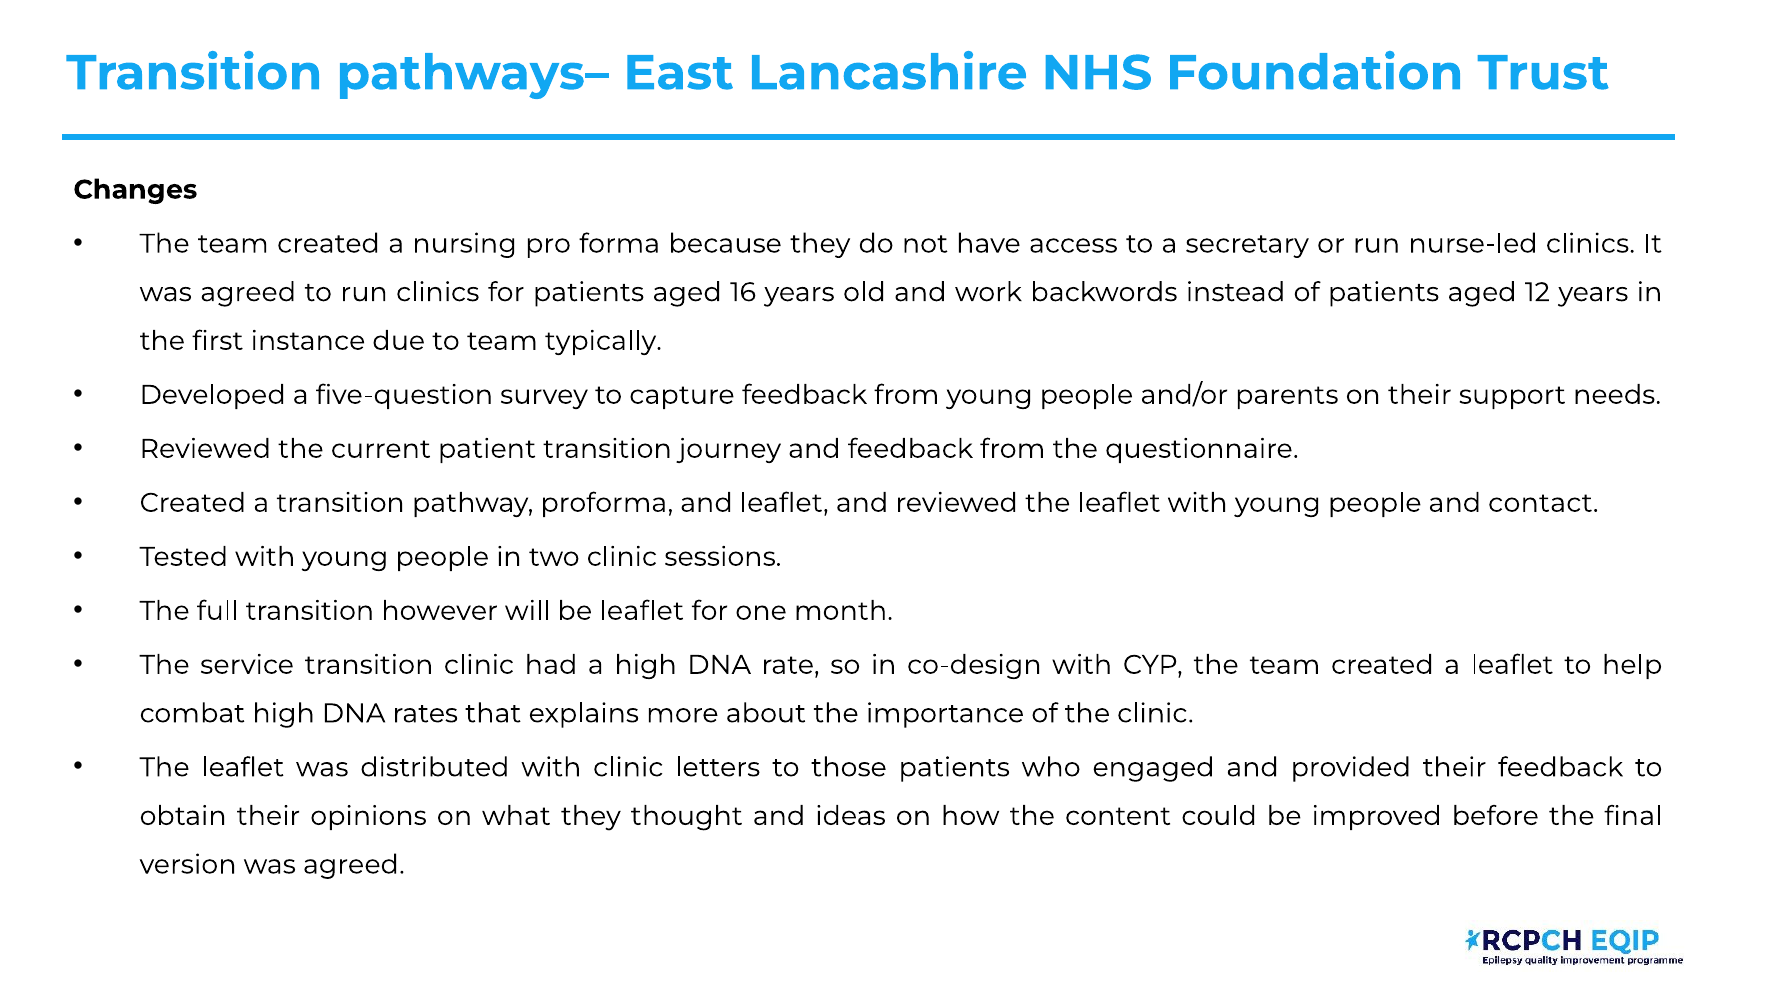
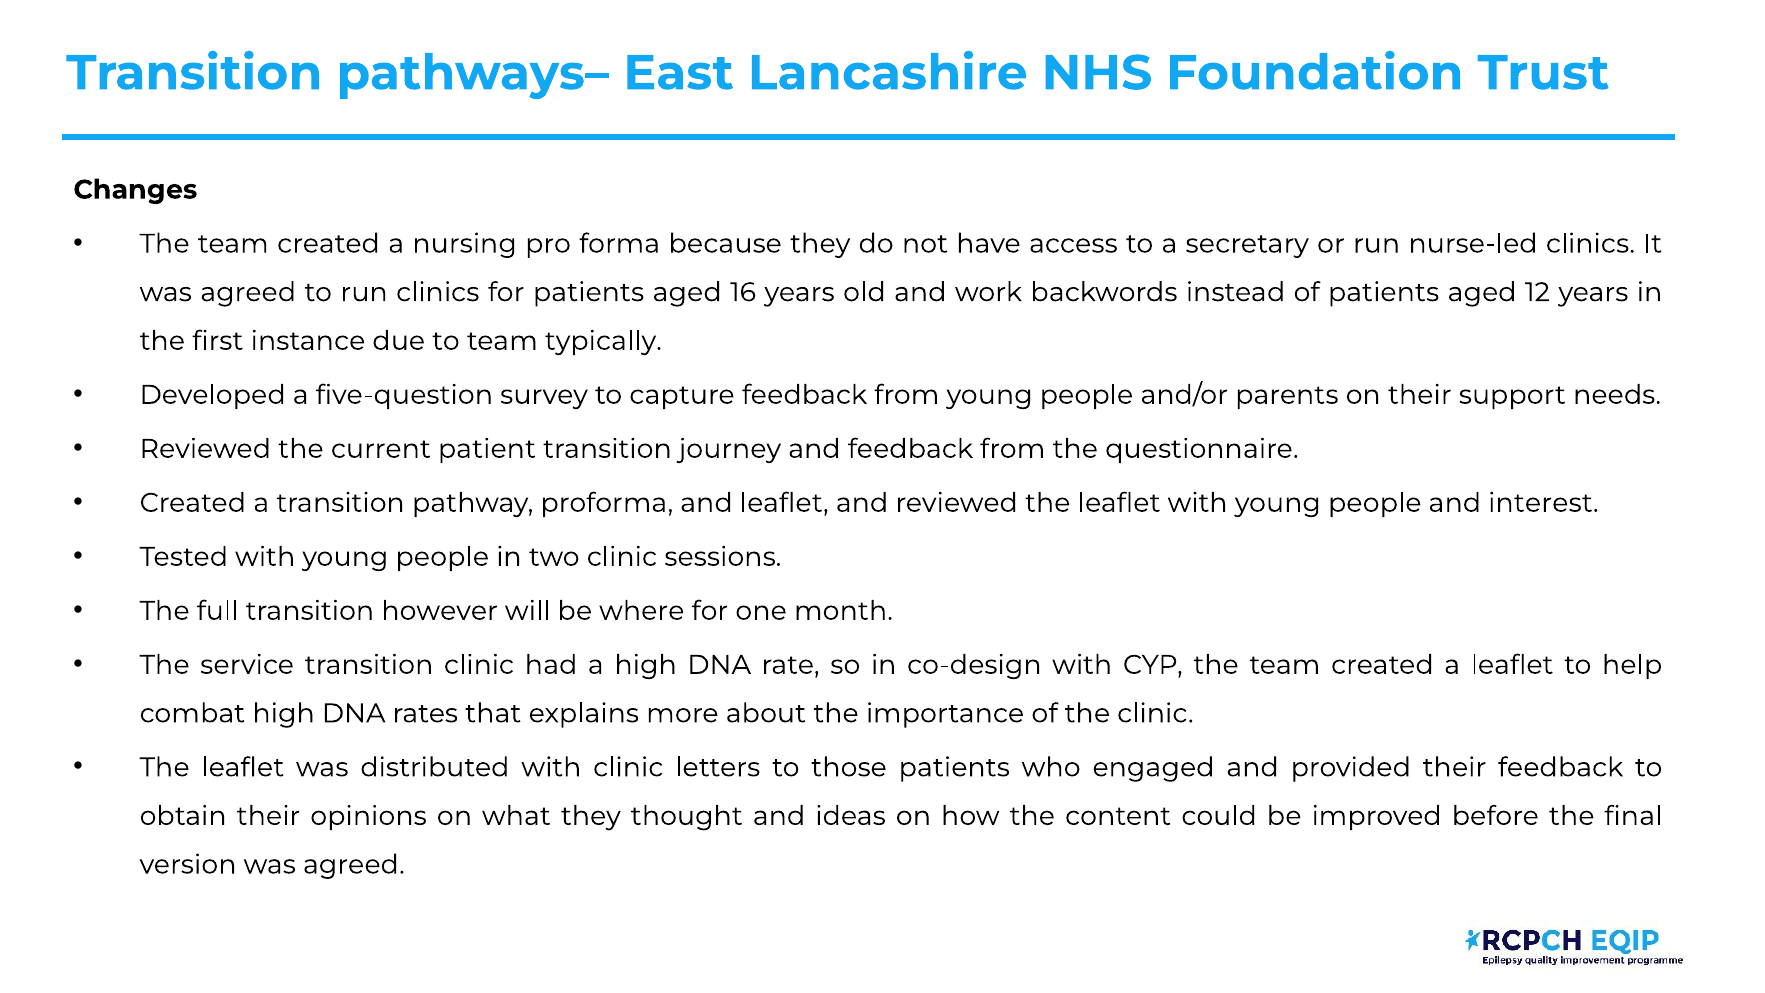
contact: contact -> interest
be leaflet: leaflet -> where
